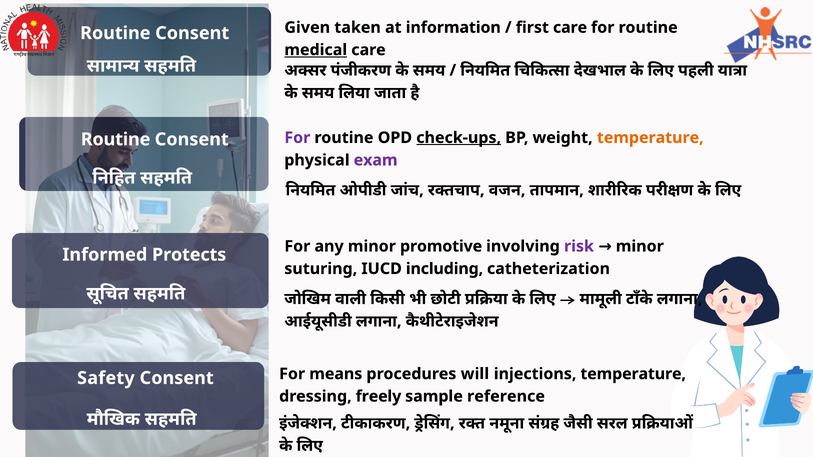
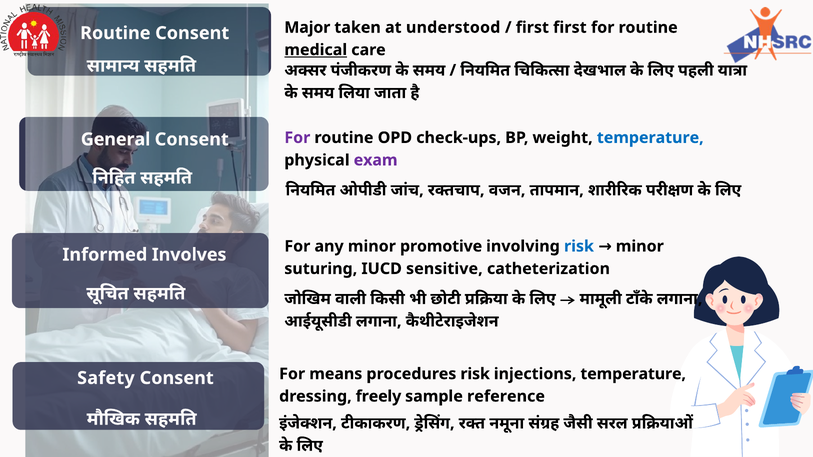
Given: Given -> Major
information: information -> understood
first care: care -> first
check-ups underline: present -> none
temperature at (650, 138) colour: orange -> blue
Routine at (116, 139): Routine -> General
risk at (579, 246) colour: purple -> blue
Protects: Protects -> Involves
including: including -> sensitive
procedures will: will -> risk
